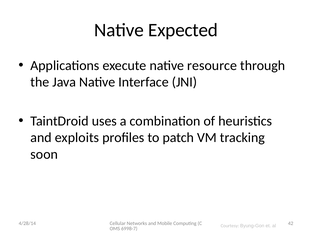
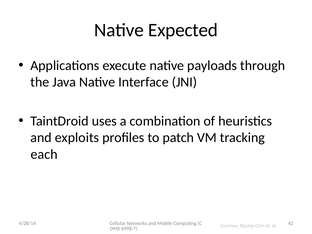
resource: resource -> payloads
soon: soon -> each
